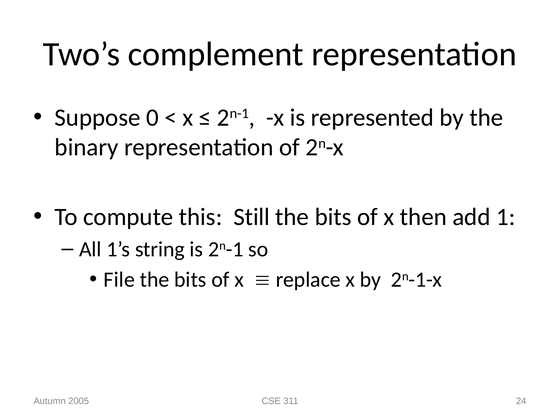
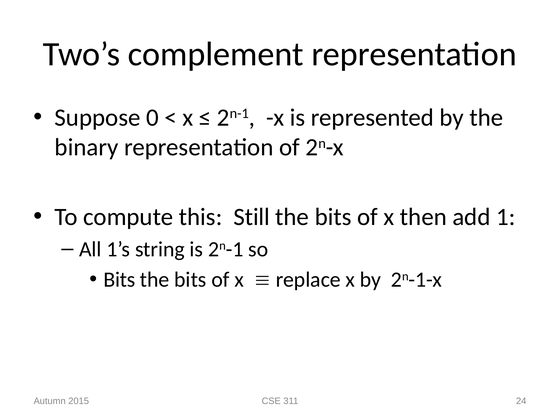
File at (119, 280): File -> Bits
2005: 2005 -> 2015
